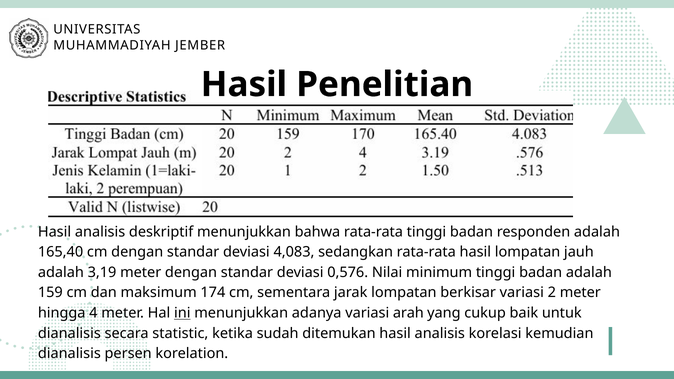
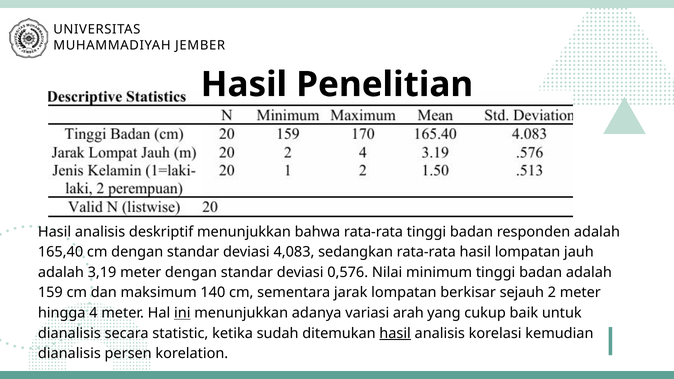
174: 174 -> 140
berkisar variasi: variasi -> sejauh
hasil at (395, 333) underline: none -> present
